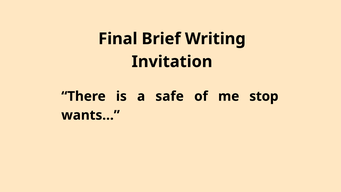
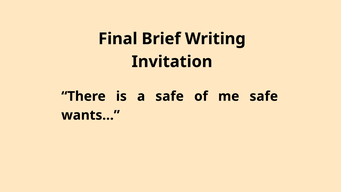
me stop: stop -> safe
